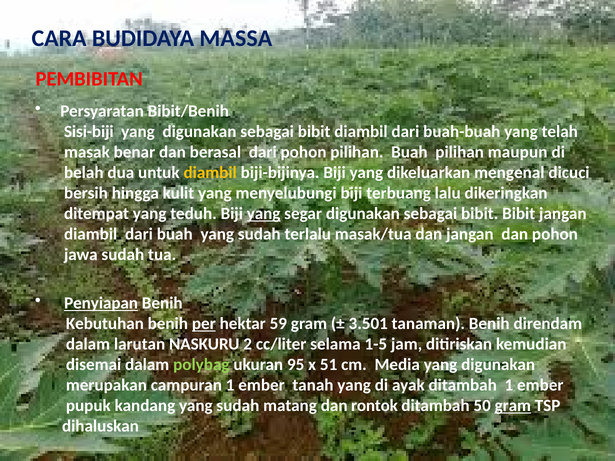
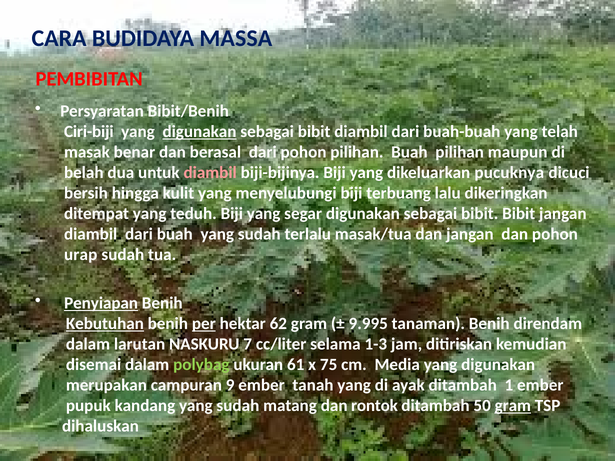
Sisi-biji: Sisi-biji -> Ciri-biji
digunakan at (199, 132) underline: none -> present
diambil at (210, 173) colour: yellow -> pink
mengenal: mengenal -> pucuknya
yang at (264, 214) underline: present -> none
jawa: jawa -> urap
Kebutuhan underline: none -> present
59: 59 -> 62
3.501: 3.501 -> 9.995
2: 2 -> 7
1-5: 1-5 -> 1-3
95: 95 -> 61
51: 51 -> 75
campuran 1: 1 -> 9
